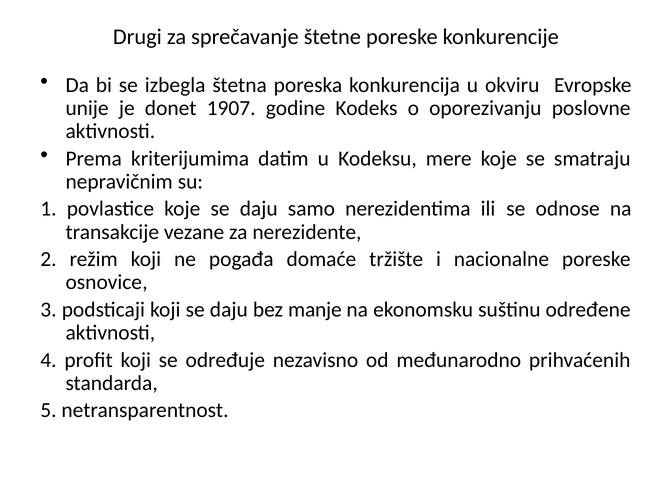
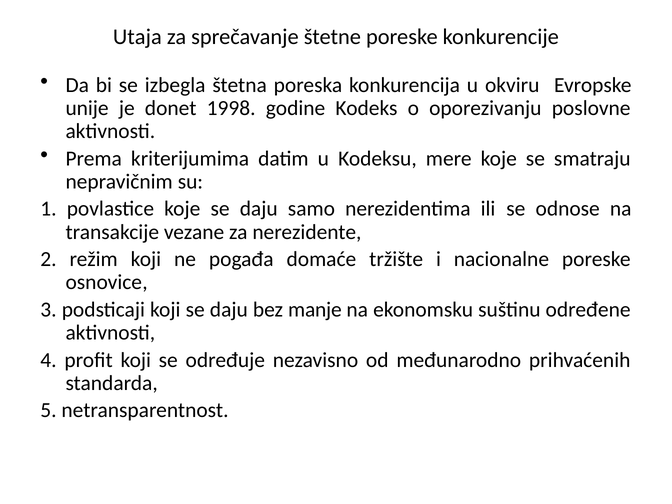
Drugi: Drugi -> Utaja
1907: 1907 -> 1998
